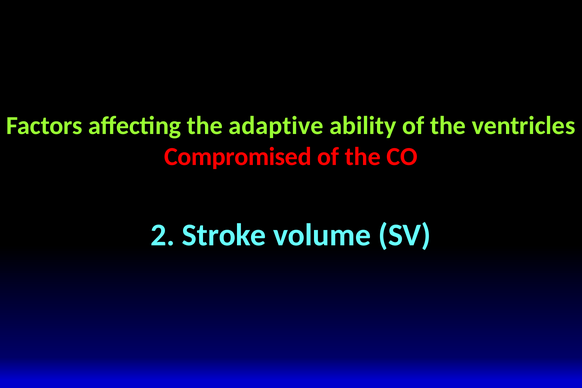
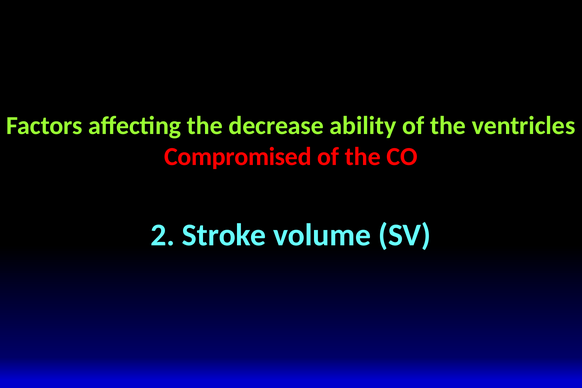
adaptive: adaptive -> decrease
